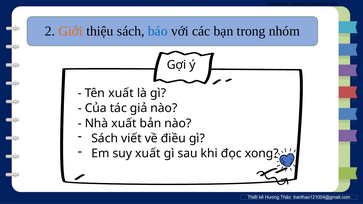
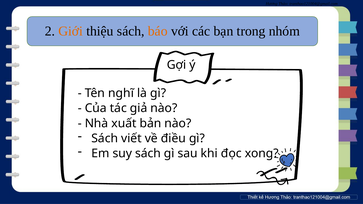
báo colour: blue -> orange
Tên xuất: xuất -> nghĩ
suy xuất: xuất -> sách
